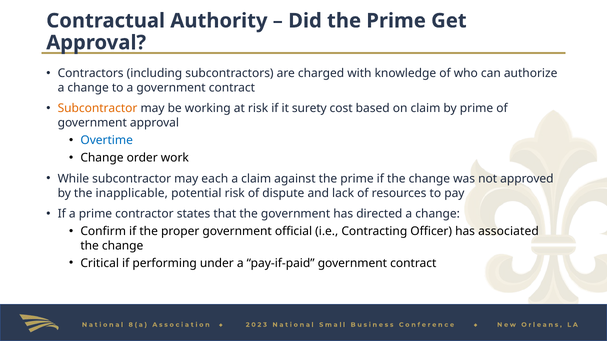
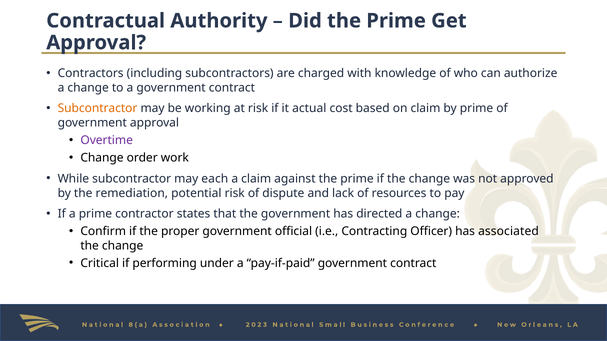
surety: surety -> actual
Overtime colour: blue -> purple
inapplicable: inapplicable -> remediation
